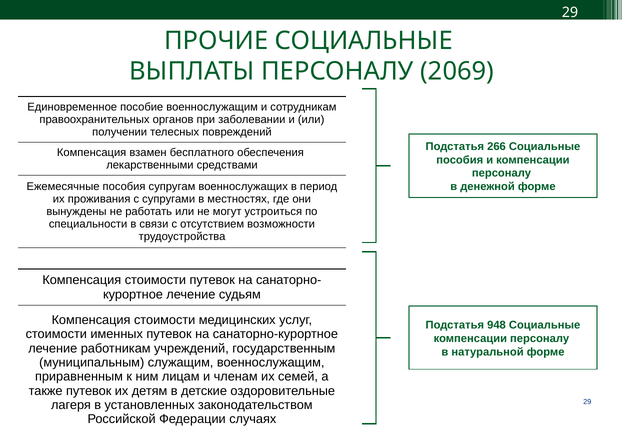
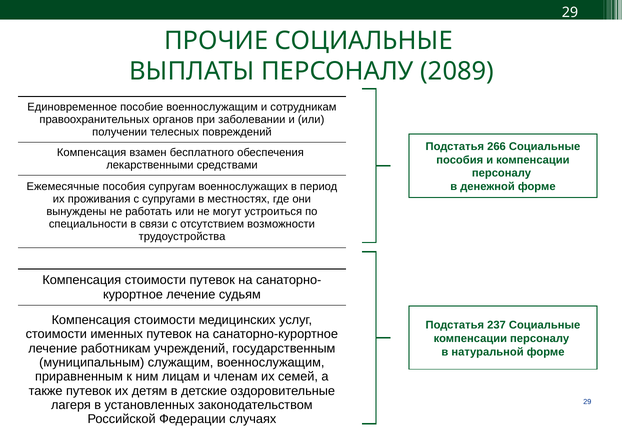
2069: 2069 -> 2089
948: 948 -> 237
